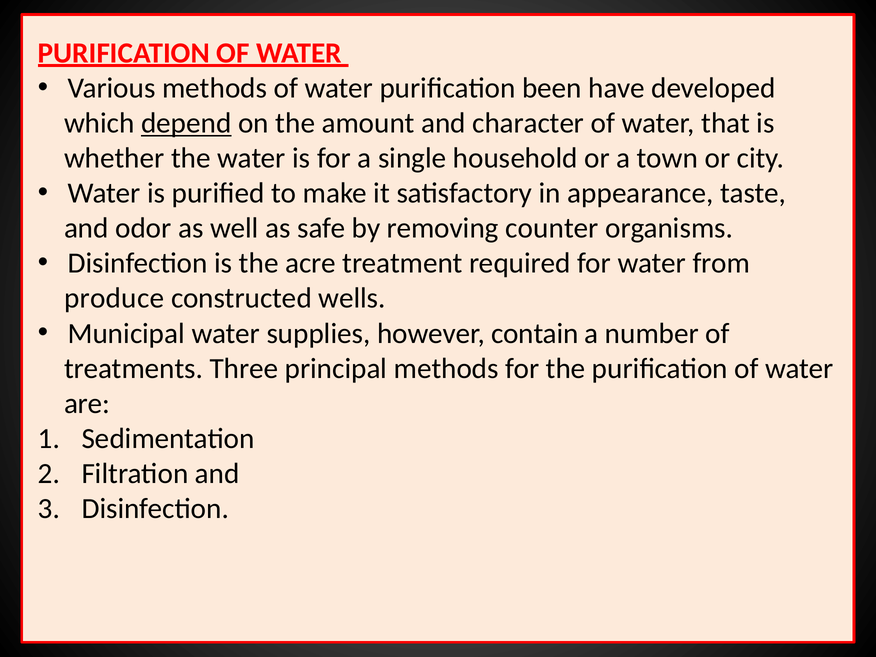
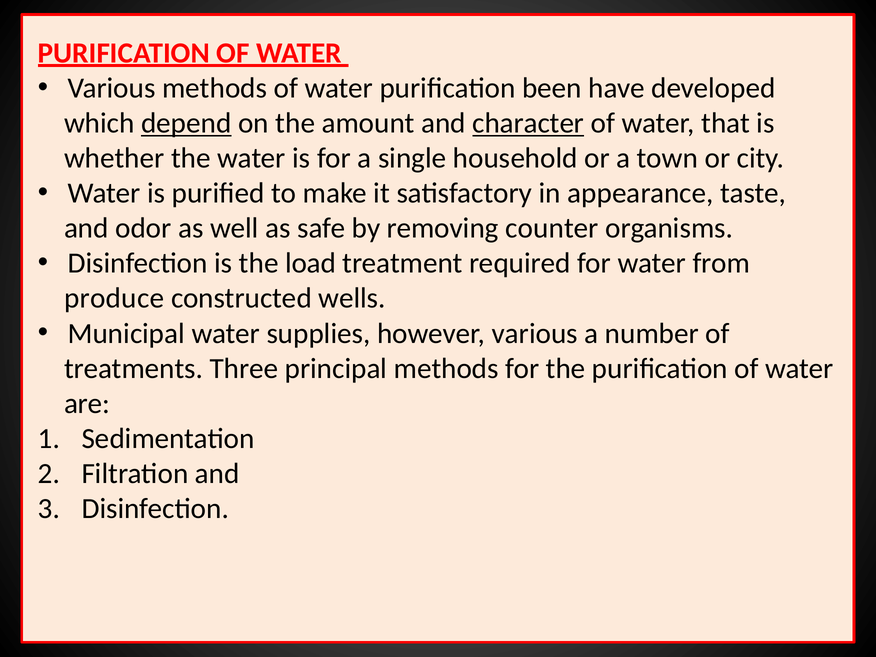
character underline: none -> present
acre: acre -> load
however contain: contain -> various
